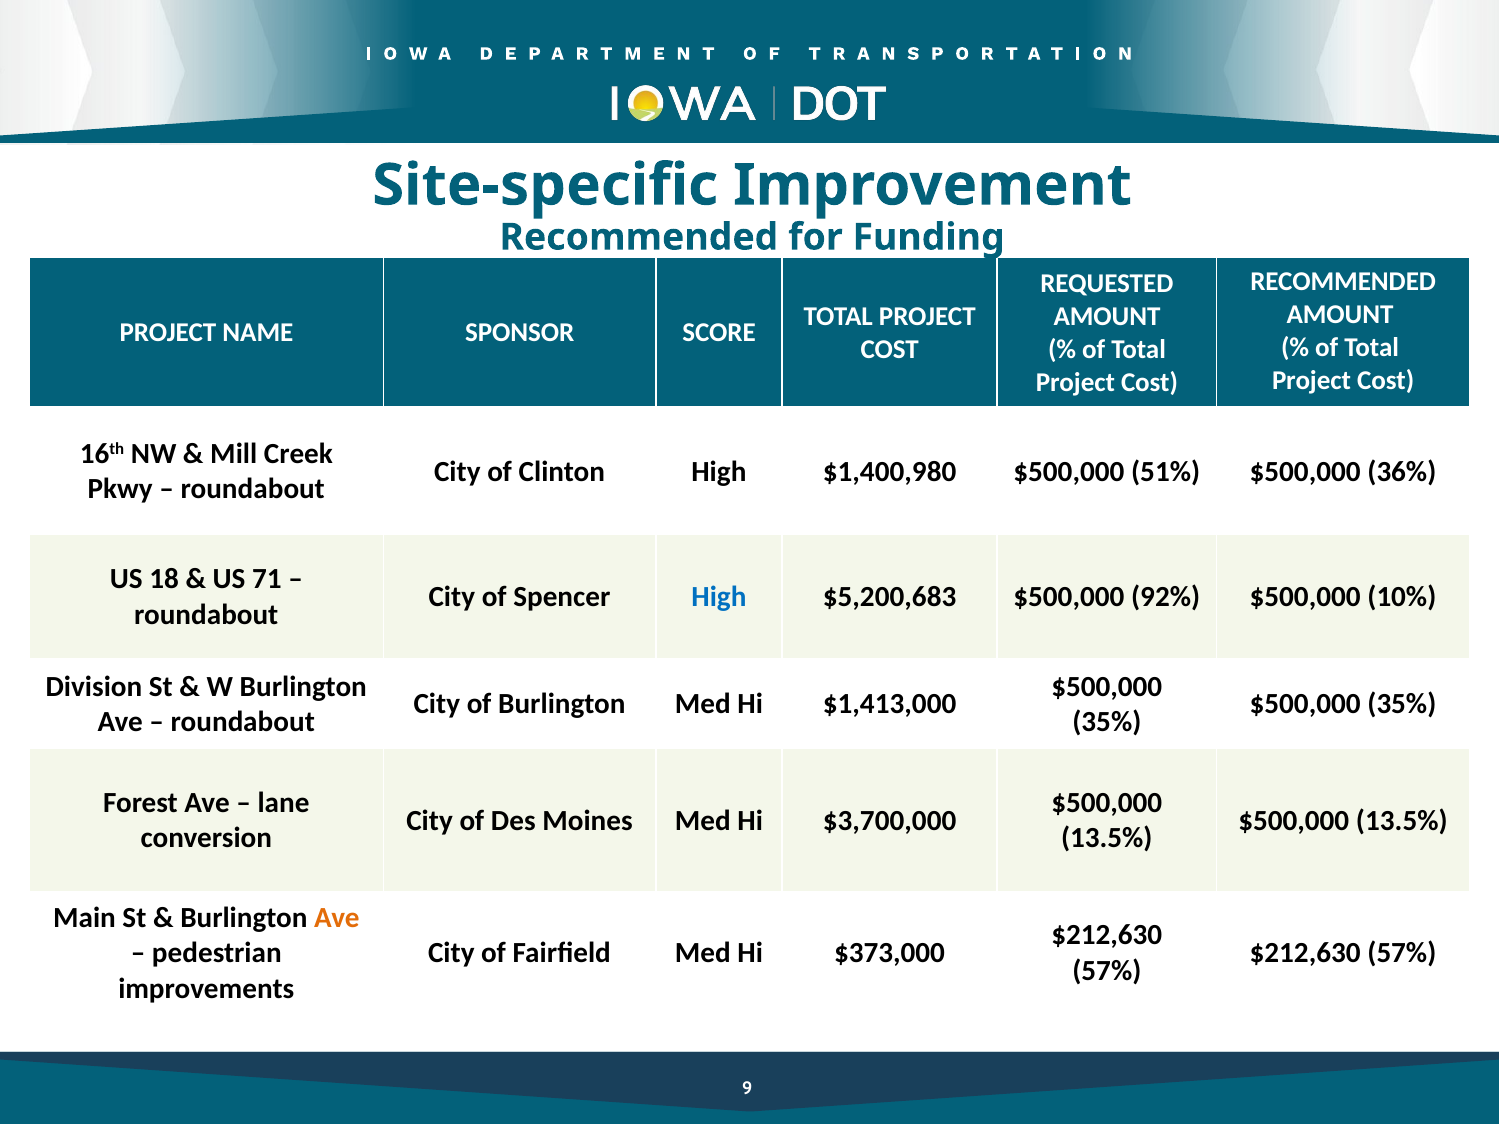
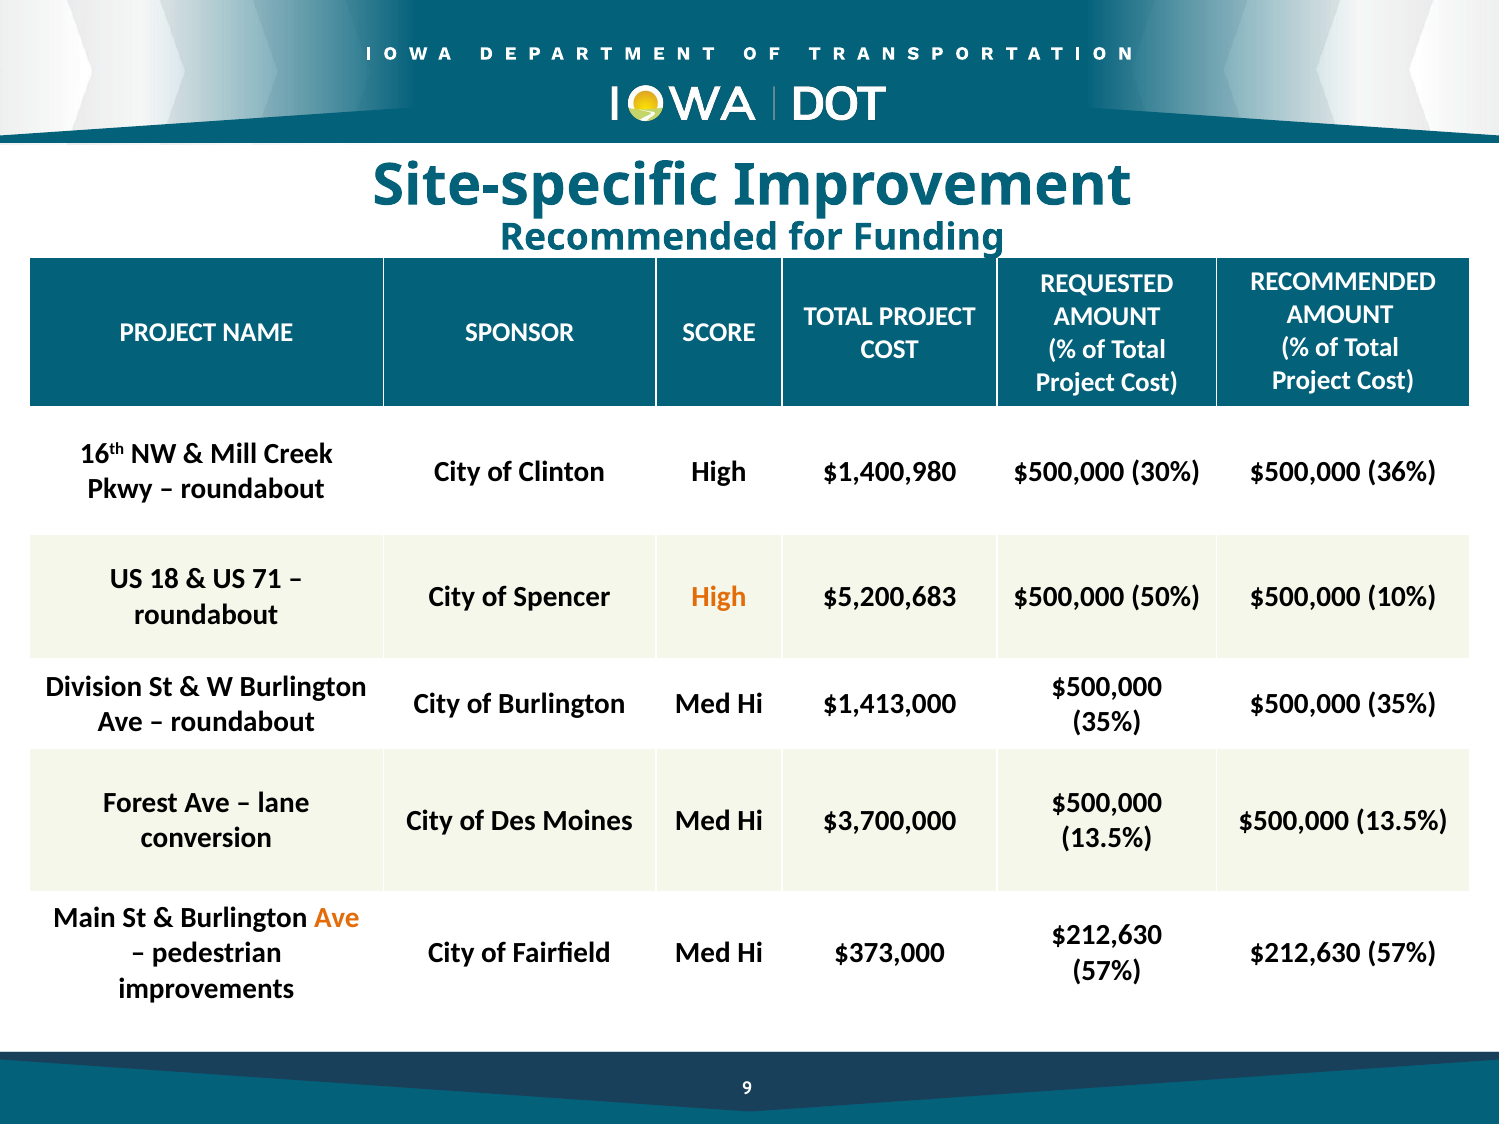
51%: 51% -> 30%
High at (719, 597) colour: blue -> orange
92%: 92% -> 50%
